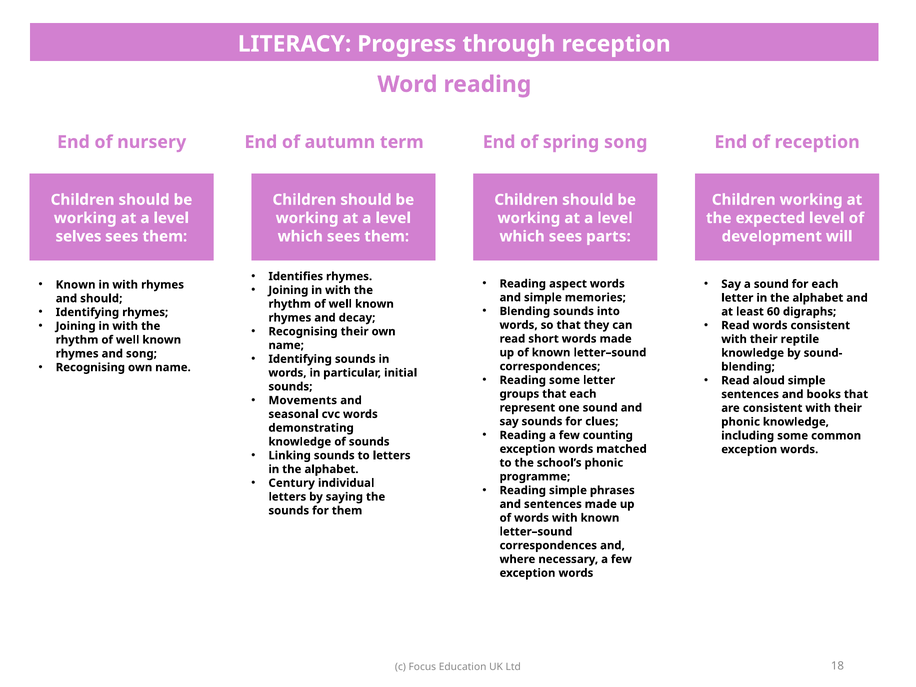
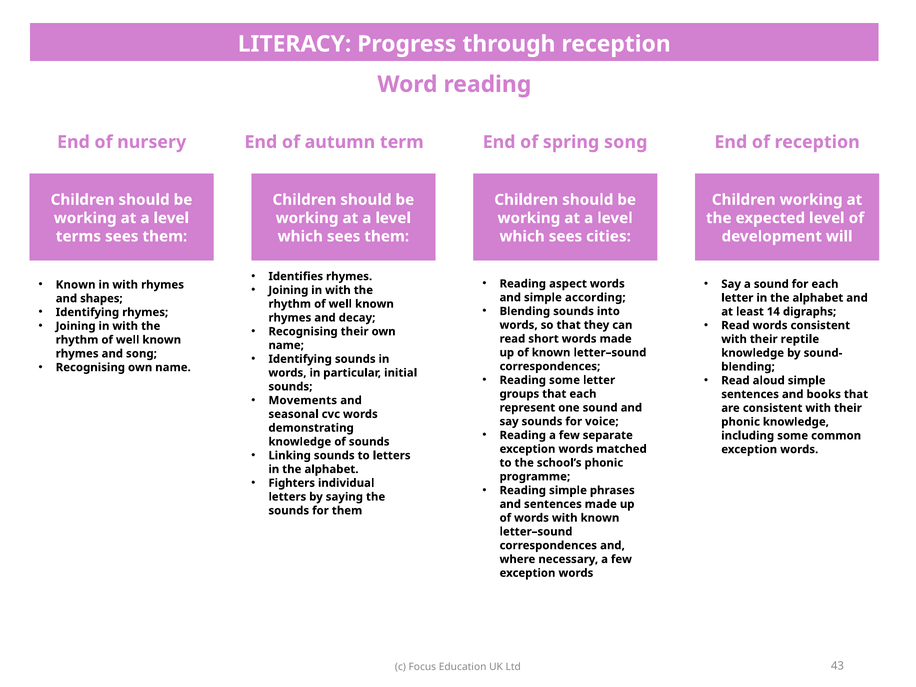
selves: selves -> terms
parts: parts -> cities
memories: memories -> according
and should: should -> shapes
60: 60 -> 14
clues: clues -> voice
counting: counting -> separate
Century: Century -> Fighters
18: 18 -> 43
